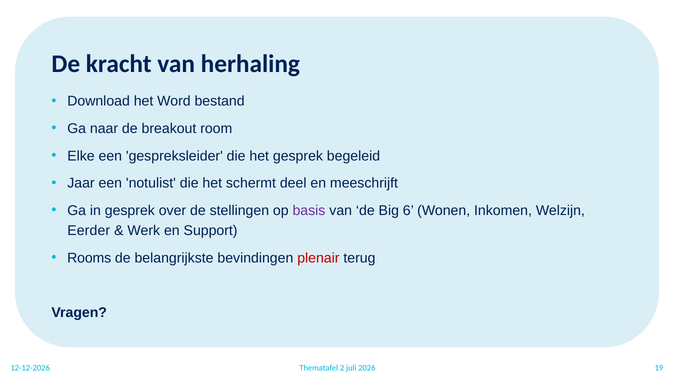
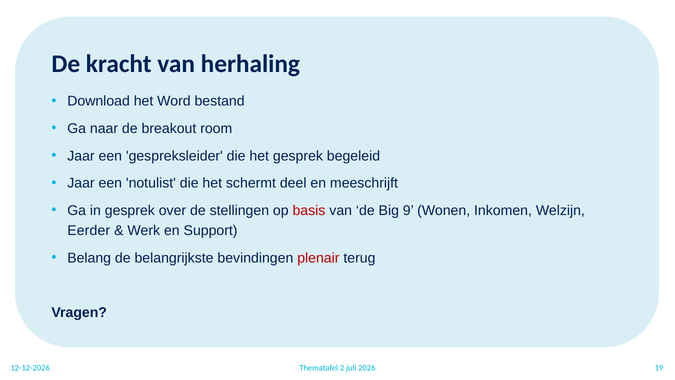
Elke at (81, 156): Elke -> Jaar
basis colour: purple -> red
6: 6 -> 9
Rooms: Rooms -> Belang
